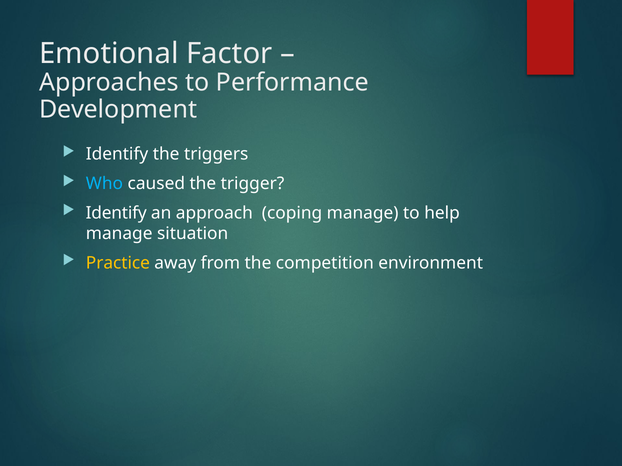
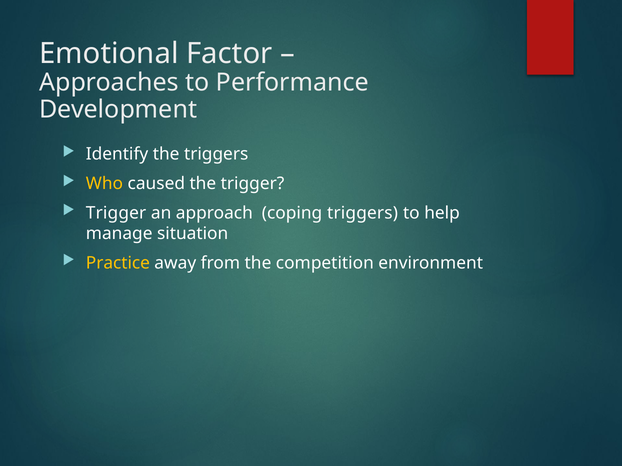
Who colour: light blue -> yellow
Identify at (116, 213): Identify -> Trigger
coping manage: manage -> triggers
